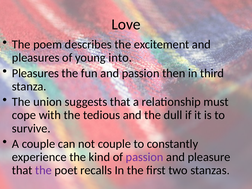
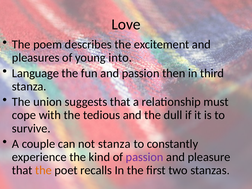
Pleasures at (35, 73): Pleasures -> Language
not couple: couple -> stanza
the at (43, 170) colour: purple -> orange
